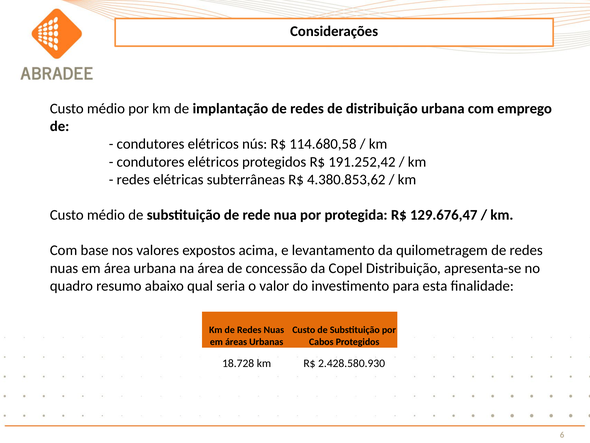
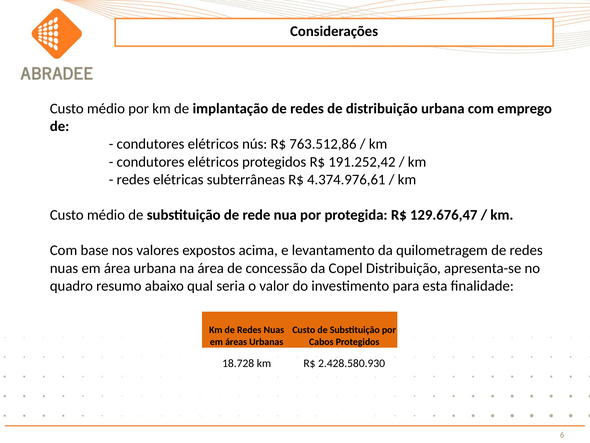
114.680,58: 114.680,58 -> 763.512,86
4.380.853,62: 4.380.853,62 -> 4.374.976,61
